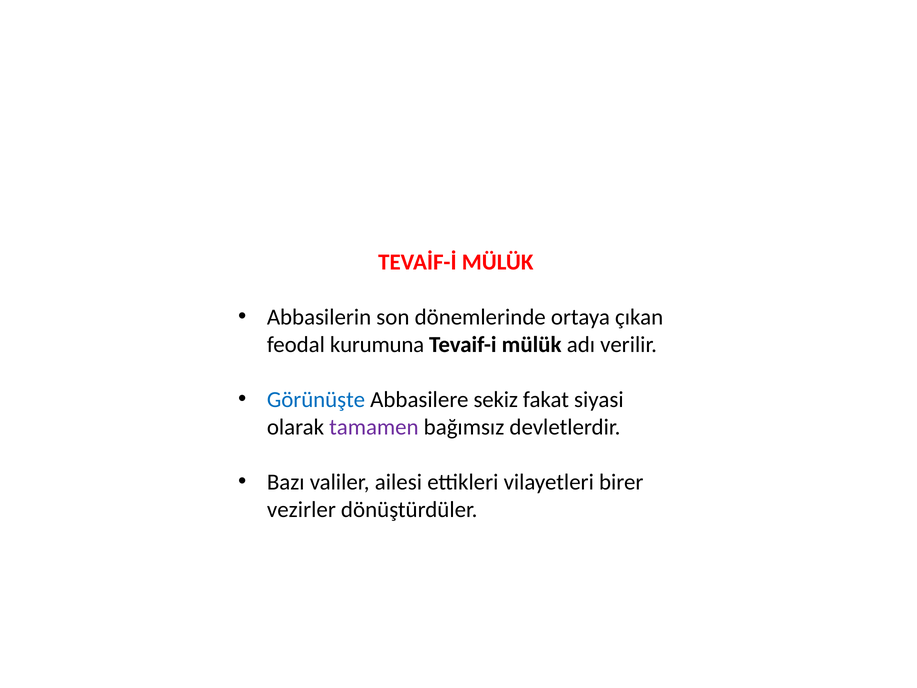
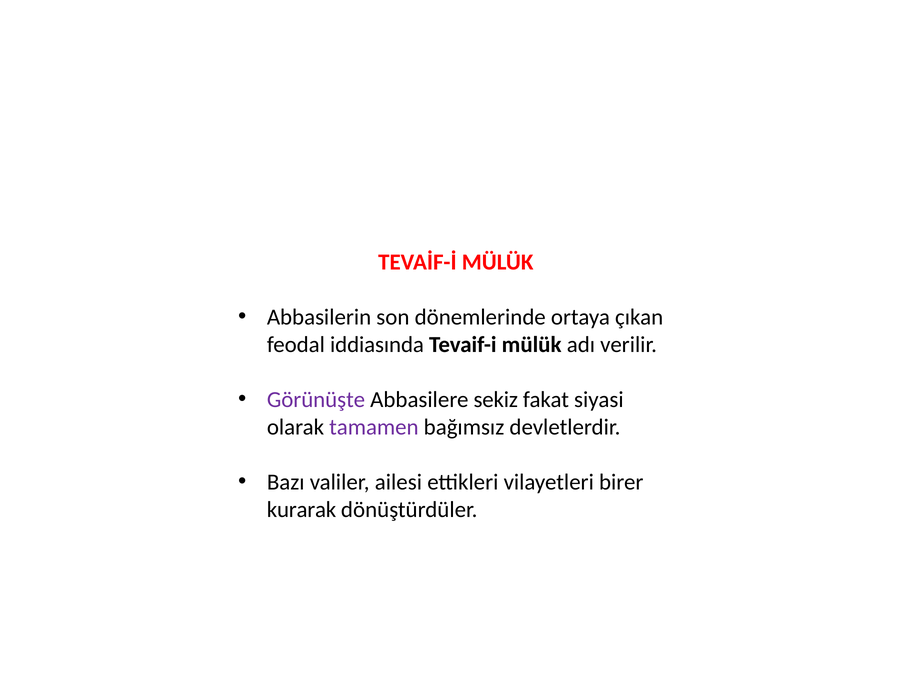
kurumuna: kurumuna -> iddiasında
Görünüşte colour: blue -> purple
vezirler: vezirler -> kurarak
